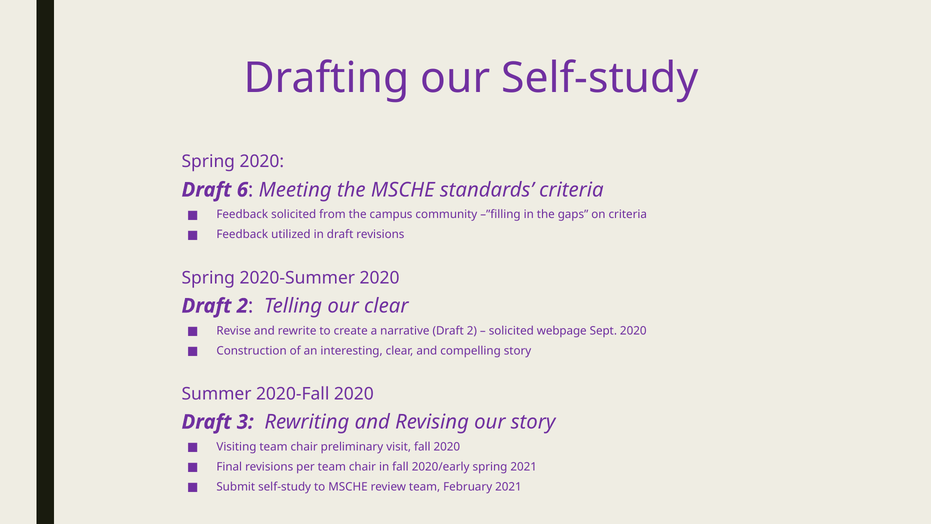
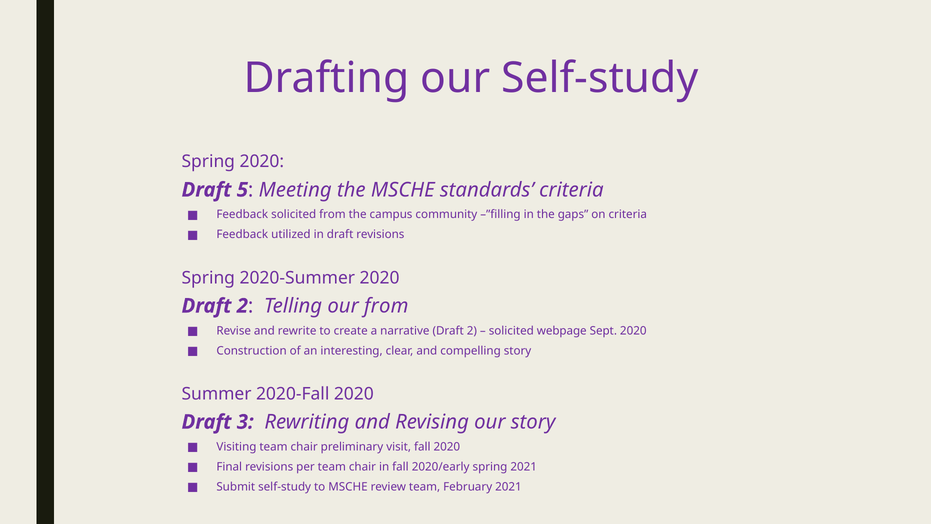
6: 6 -> 5
our clear: clear -> from
